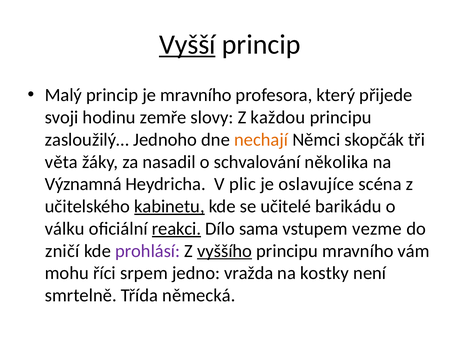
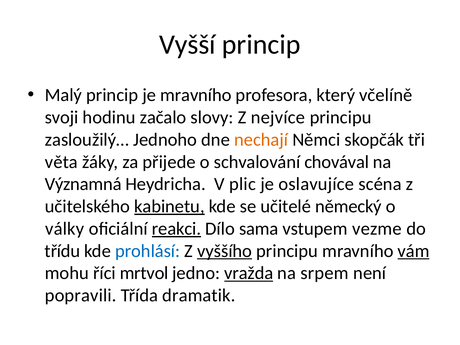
Vyšší underline: present -> none
přijede: přijede -> včelíně
zemře: zemře -> začalo
každou: každou -> nejvíce
nasadil: nasadil -> přijede
několika: několika -> chovával
barikádu: barikádu -> německý
válku: válku -> války
zničí: zničí -> třídu
prohlásí colour: purple -> blue
vám underline: none -> present
srpem: srpem -> mrtvol
vražda underline: none -> present
kostky: kostky -> srpem
smrtelně: smrtelně -> popravili
německá: německá -> dramatik
